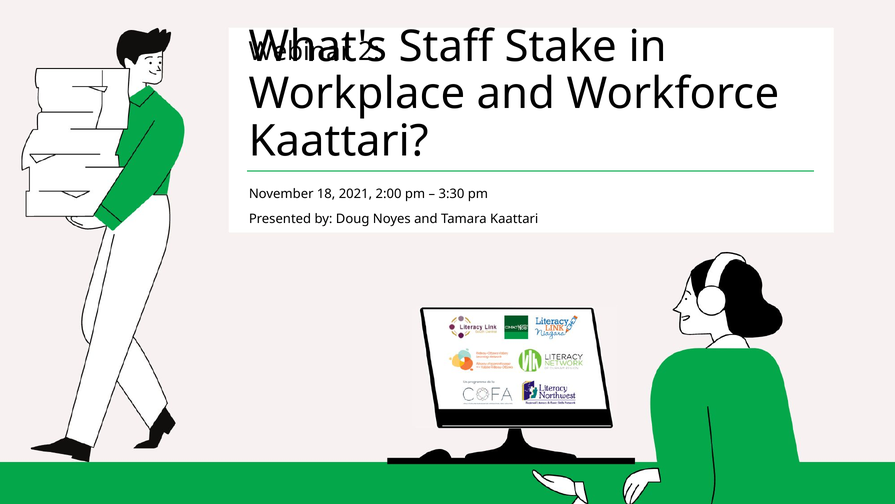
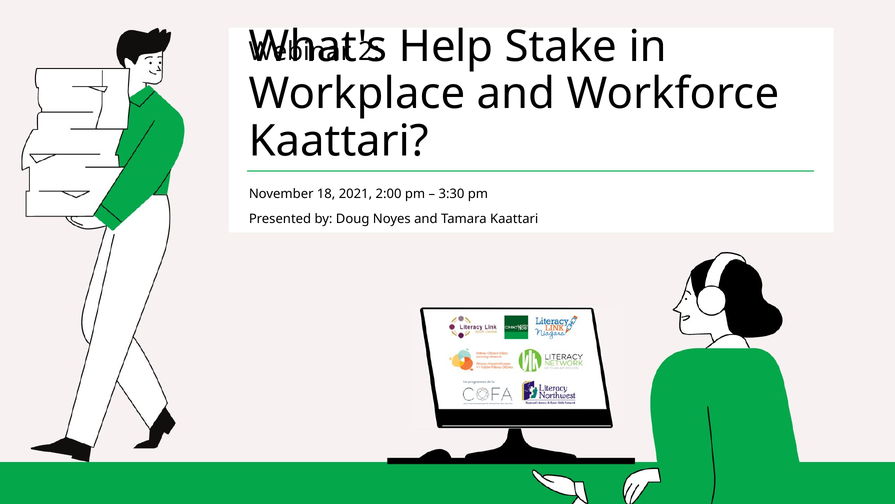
Staff: Staff -> Help
